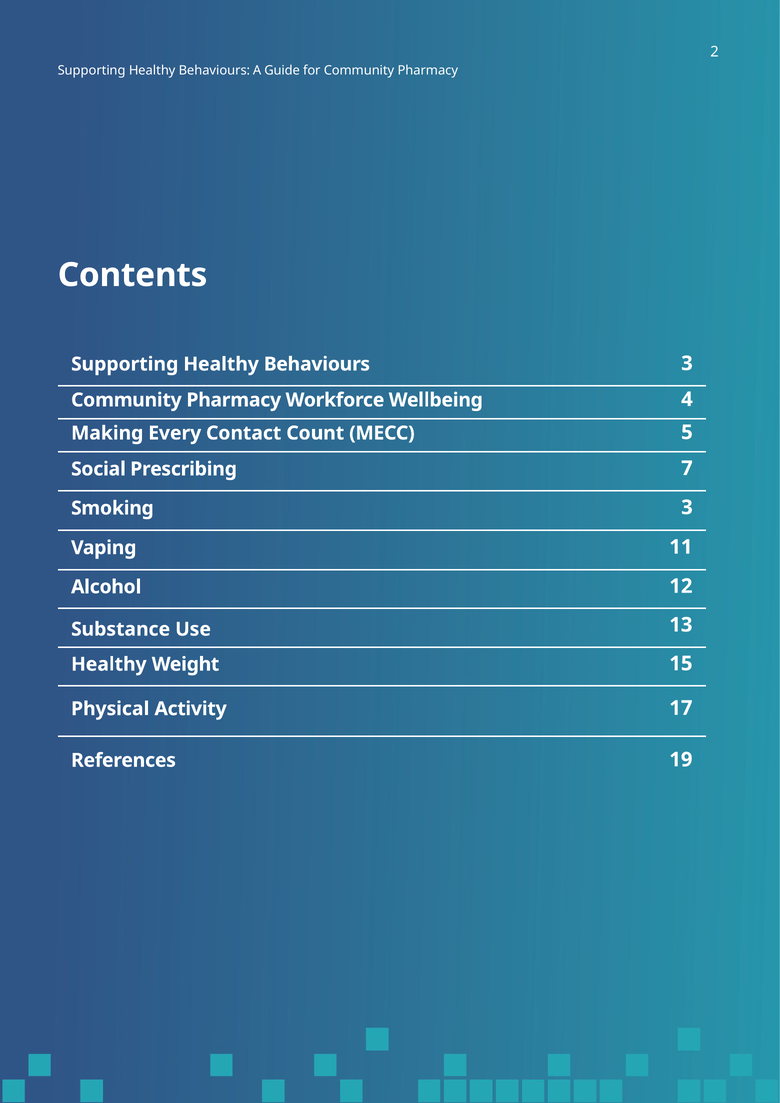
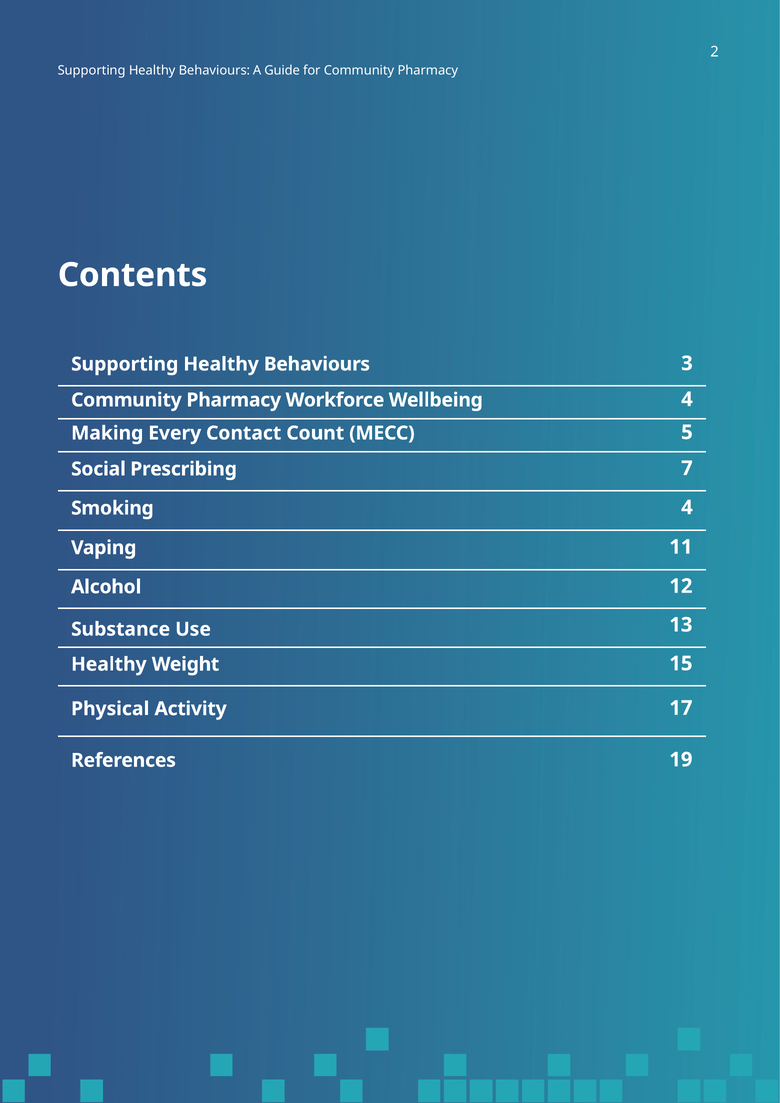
Smoking 3: 3 -> 4
